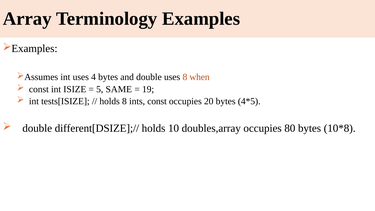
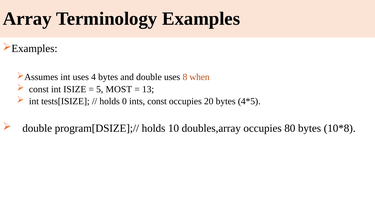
SAME: SAME -> MOST
19: 19 -> 13
holds 8: 8 -> 0
different[DSIZE];//: different[DSIZE];// -> program[DSIZE];//
